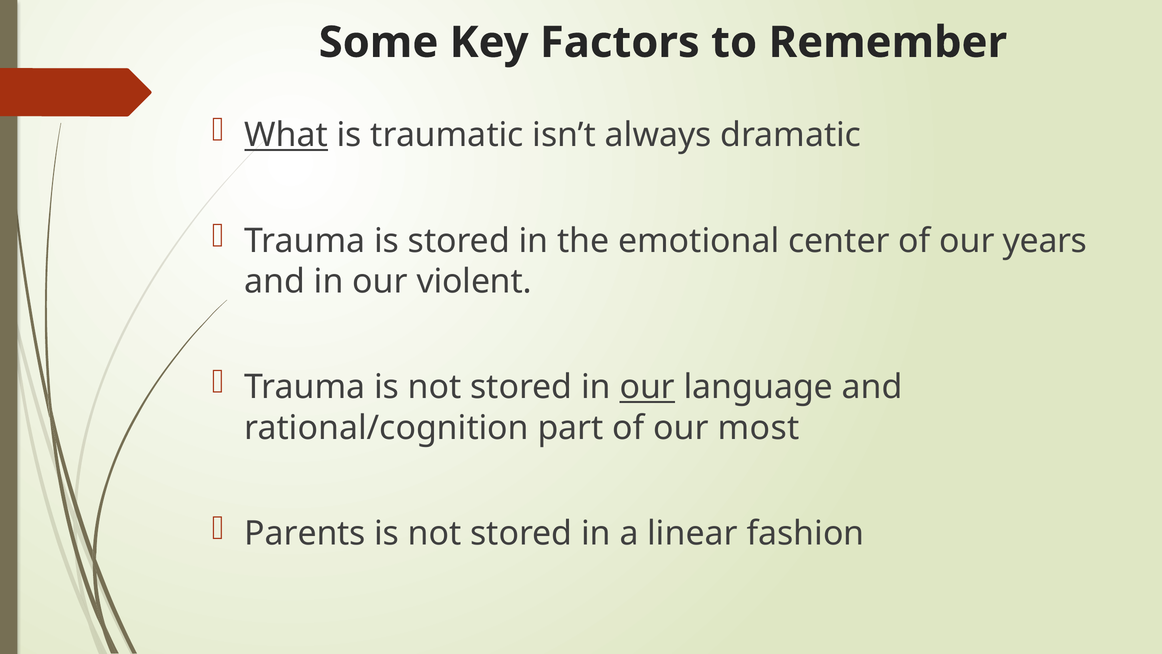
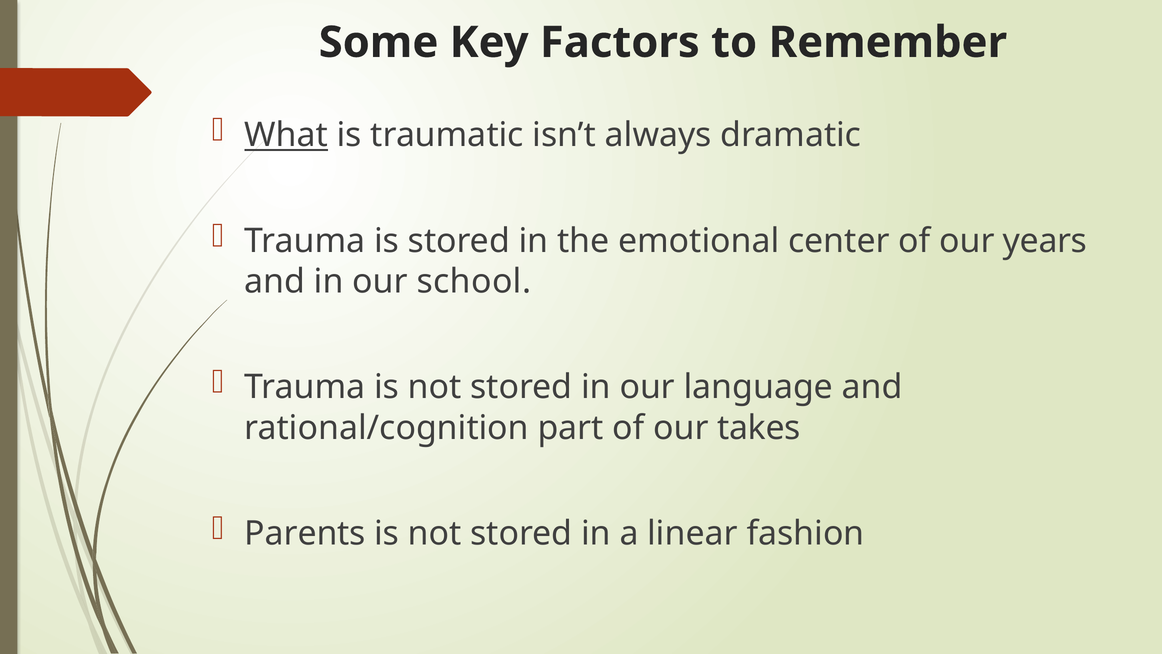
violent: violent -> school
our at (647, 387) underline: present -> none
most: most -> takes
